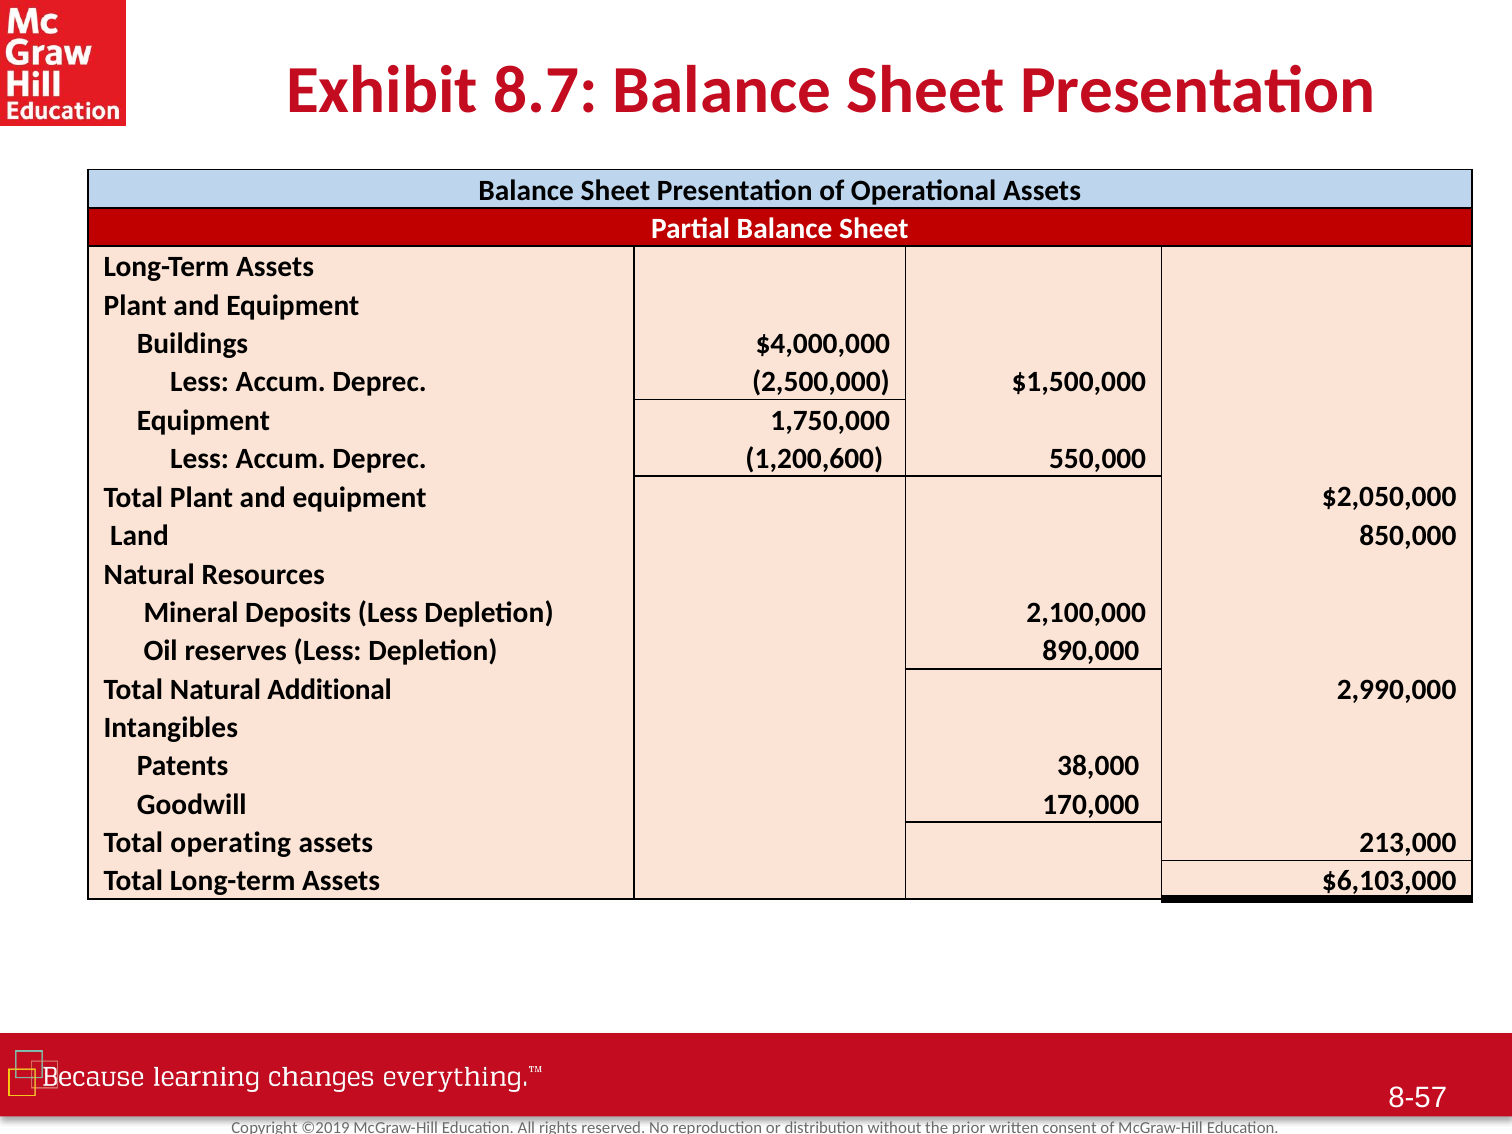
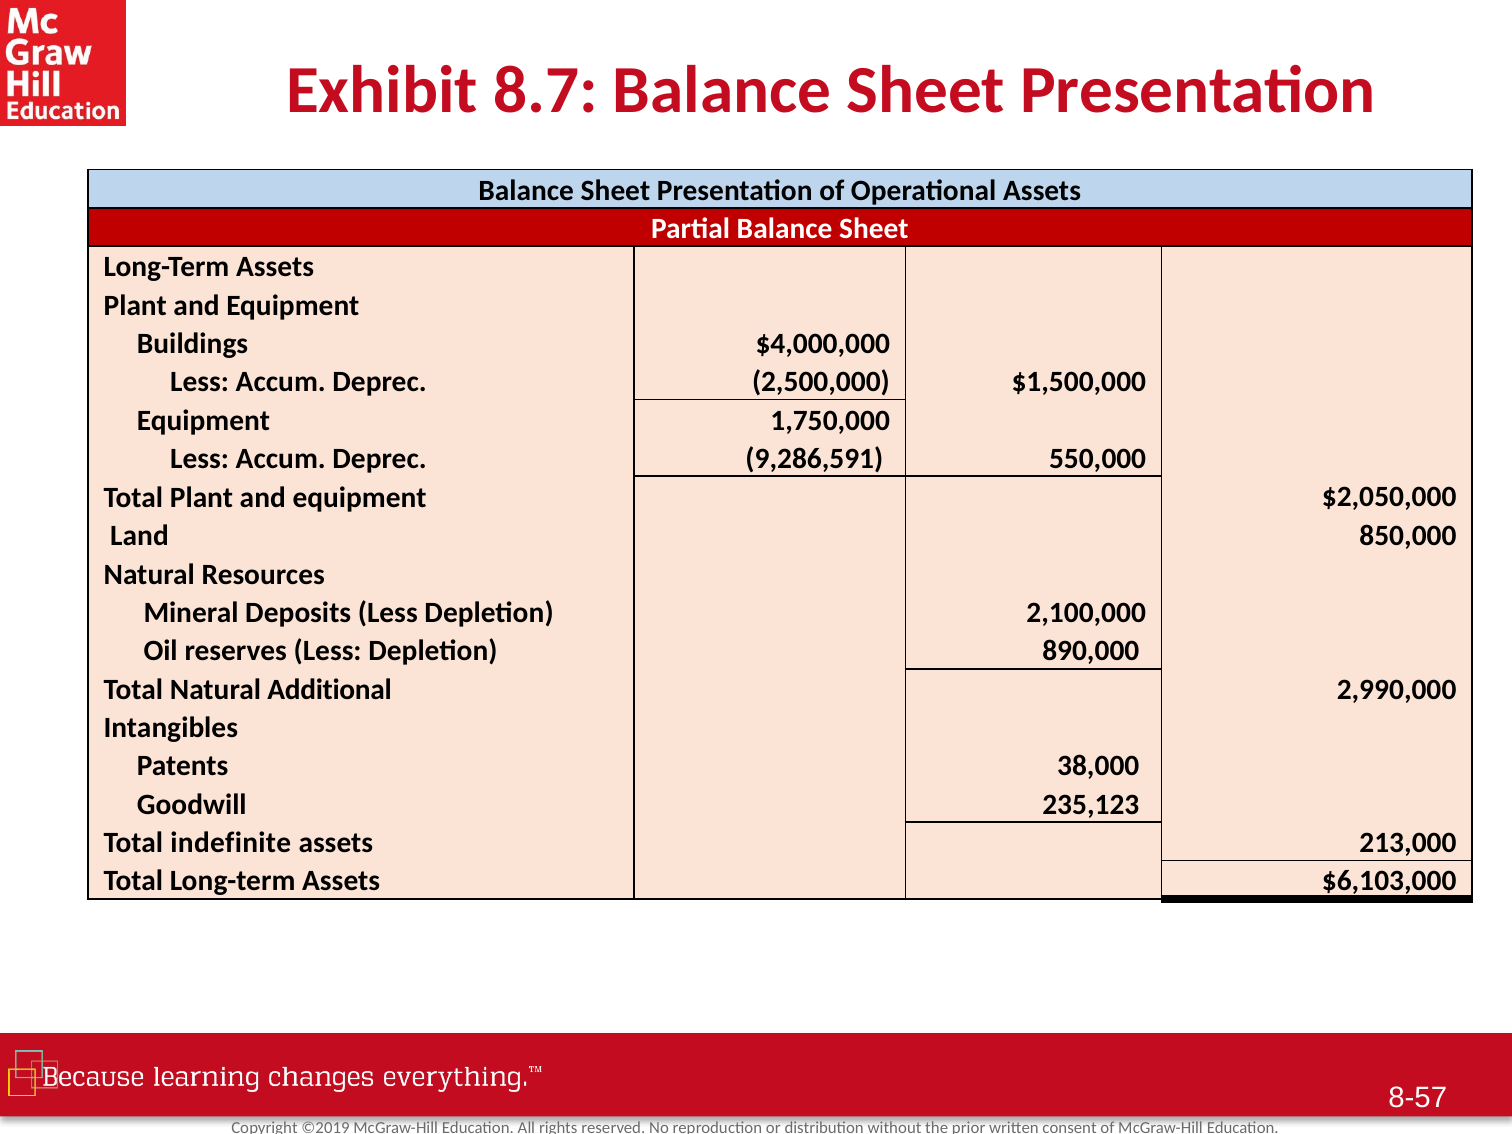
1,200,600: 1,200,600 -> 9,286,591
170,000: 170,000 -> 235,123
operating: operating -> indefinite
